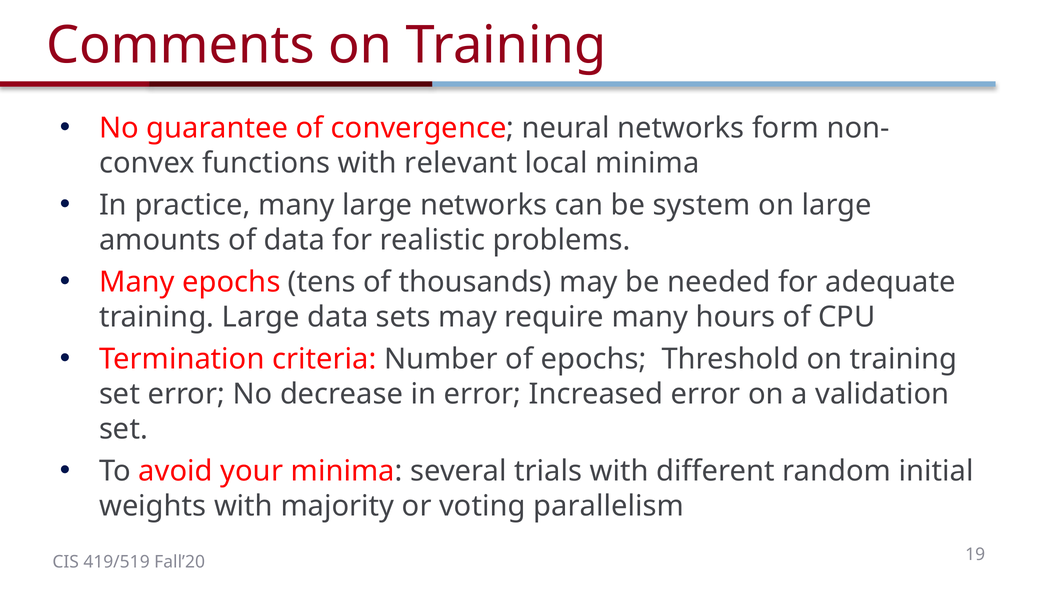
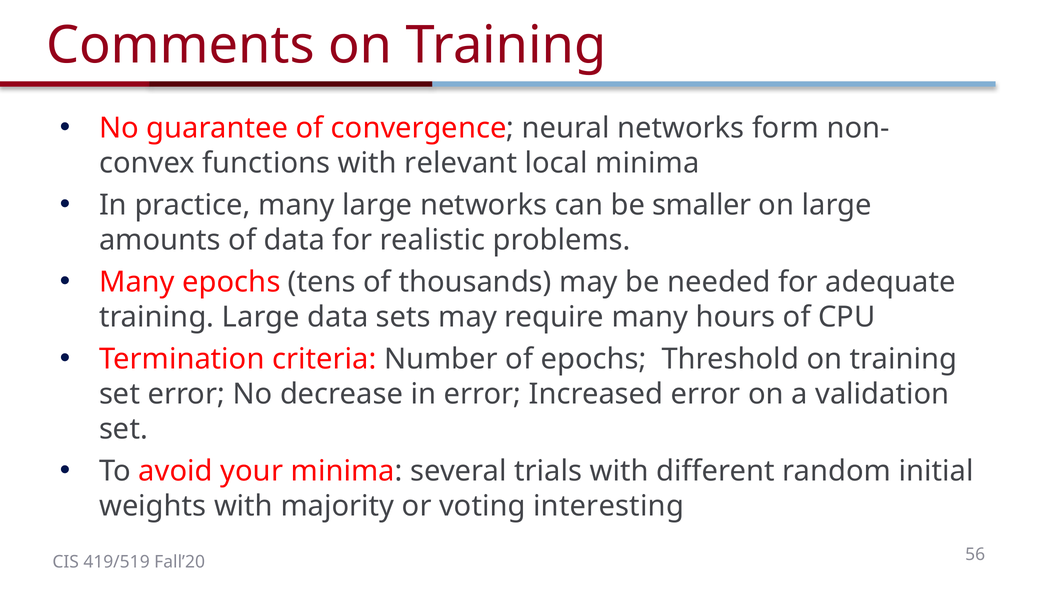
system: system -> smaller
parallelism: parallelism -> interesting
19: 19 -> 56
